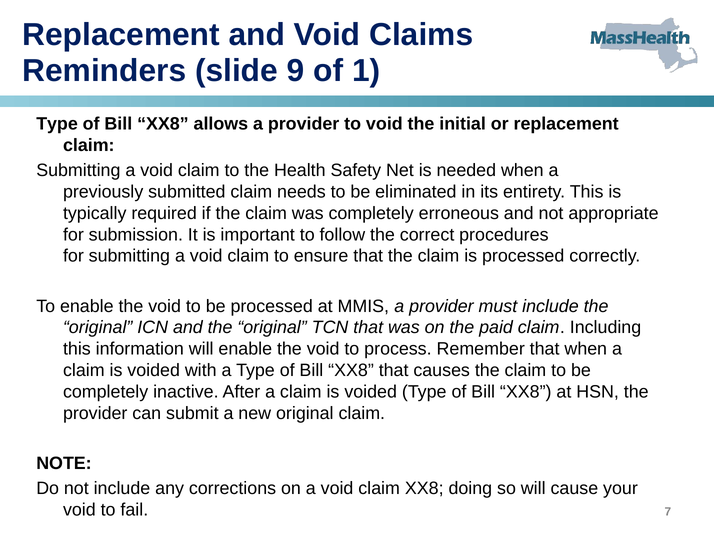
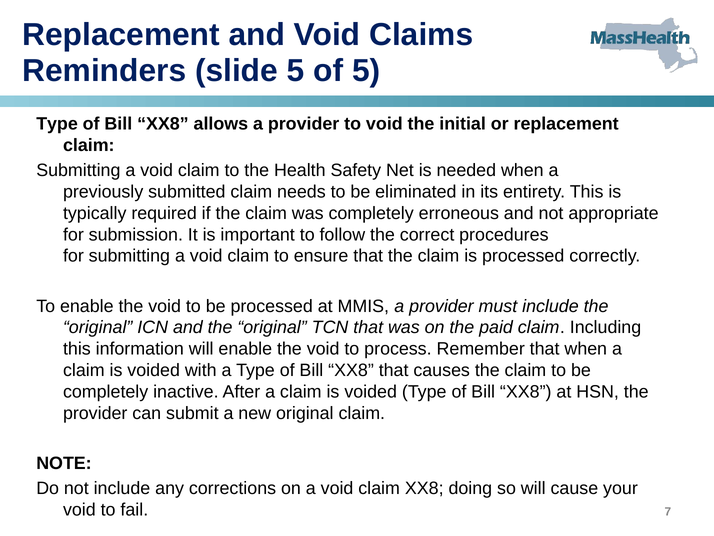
slide 9: 9 -> 5
of 1: 1 -> 5
